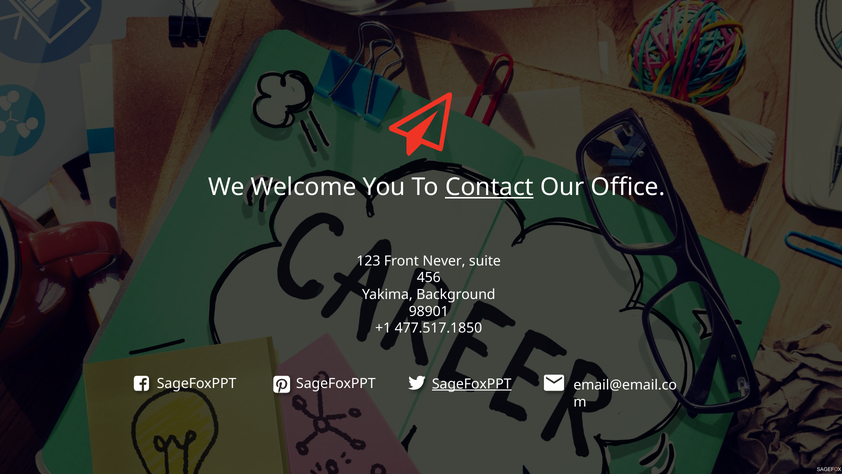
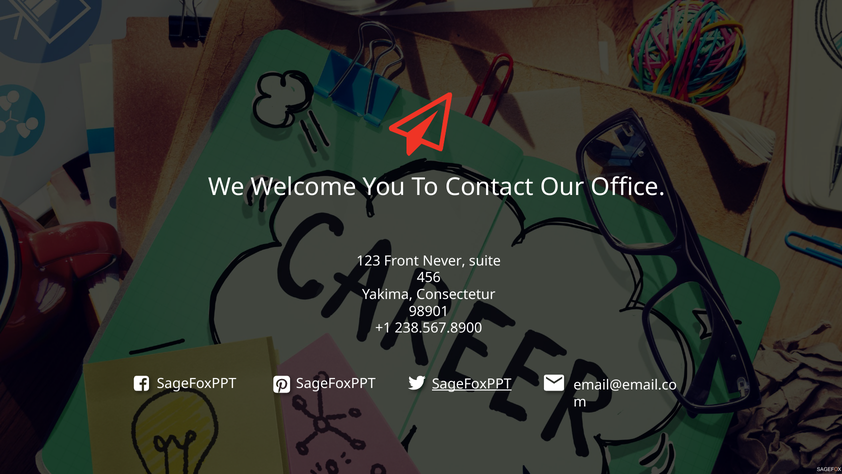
Contact underline: present -> none
Background: Background -> Consectetur
477.517.1850: 477.517.1850 -> 238.567.8900
